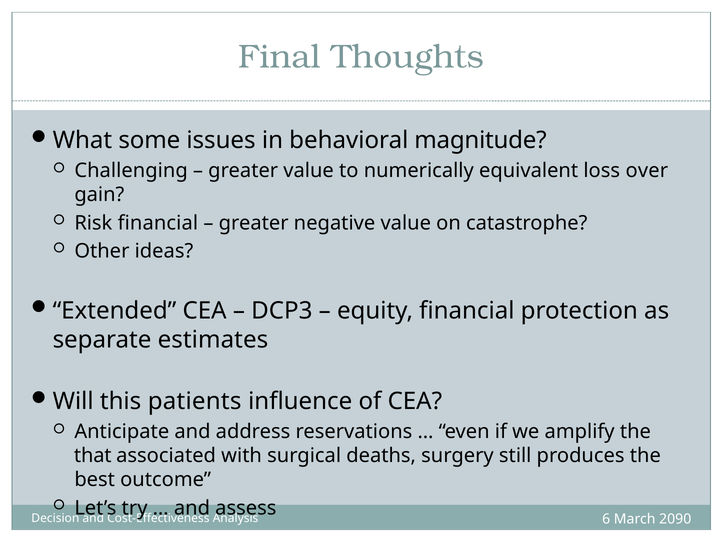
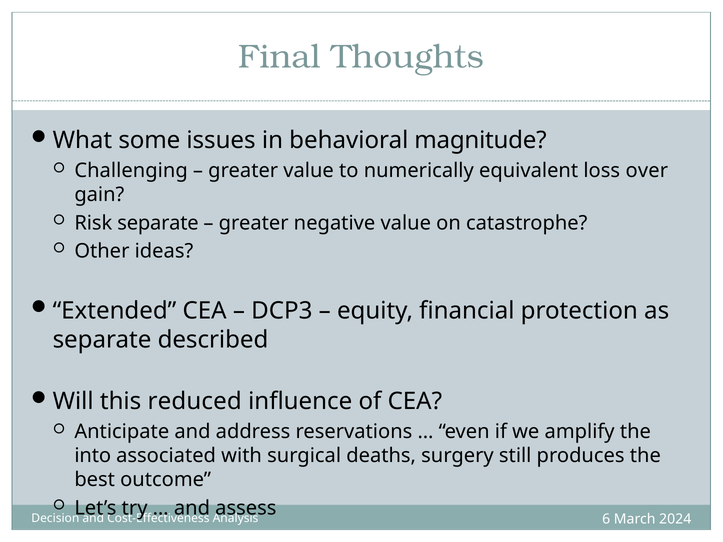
Risk financial: financial -> separate
estimates: estimates -> described
patients: patients -> reduced
that: that -> into
2090: 2090 -> 2024
